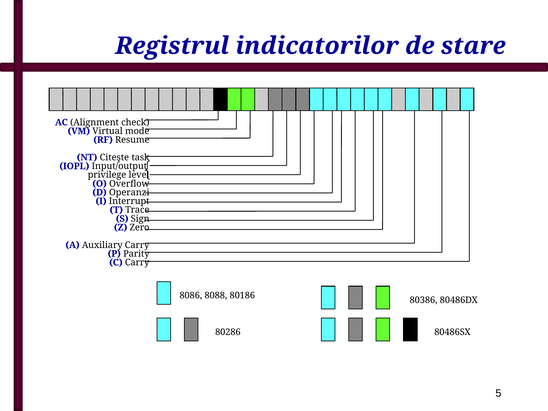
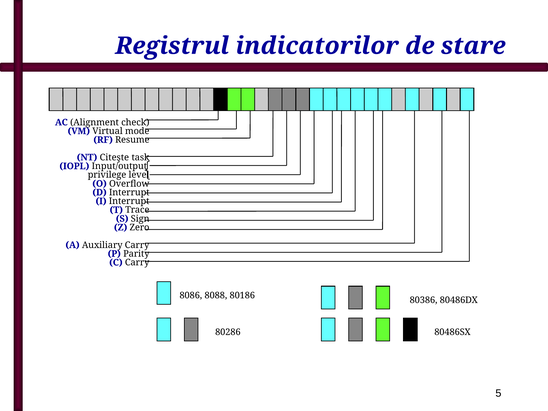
D Operanzi: Operanzi -> Interrupt
